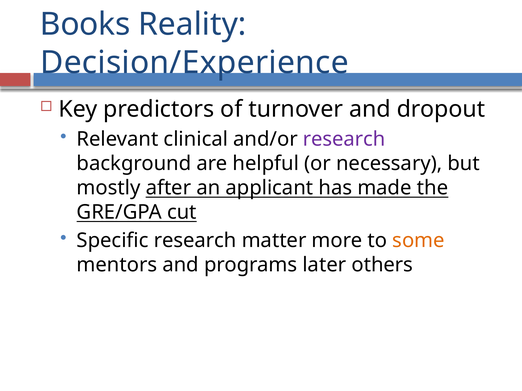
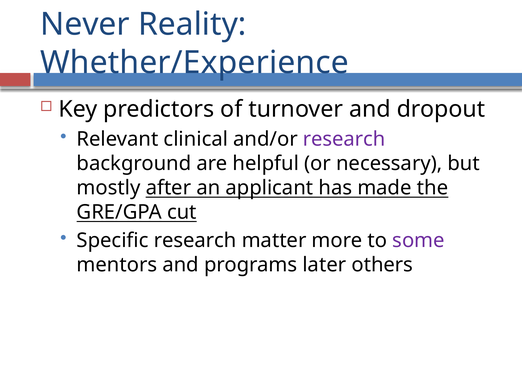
Books: Books -> Never
Decision/Experience: Decision/Experience -> Whether/Experience
some colour: orange -> purple
